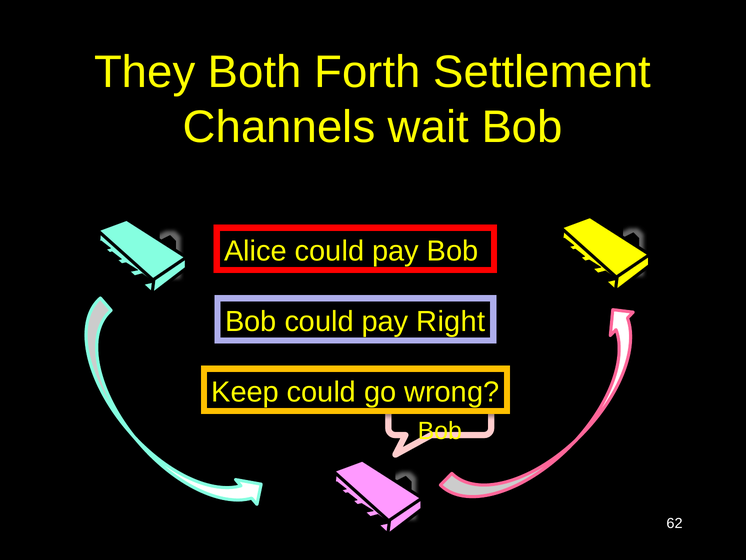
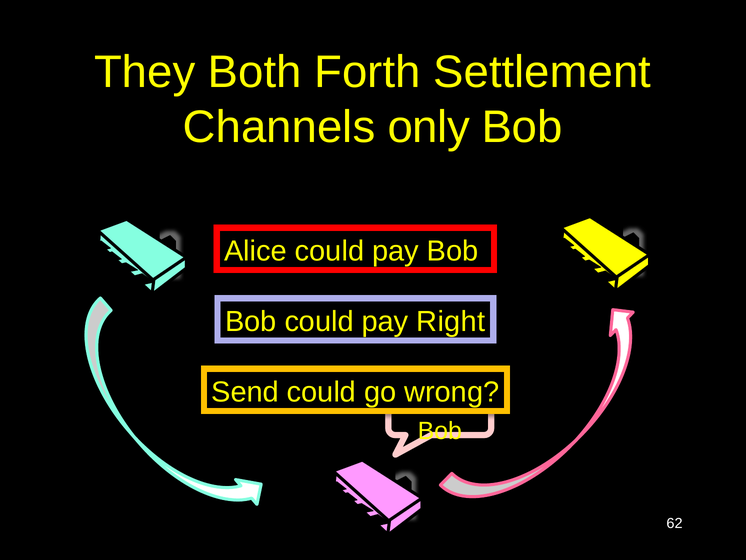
wait: wait -> only
Keep: Keep -> Send
